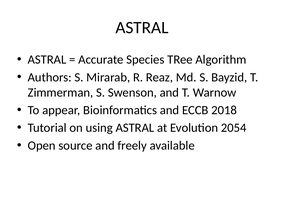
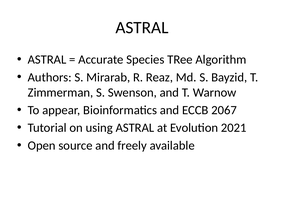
2018: 2018 -> 2067
2054: 2054 -> 2021
